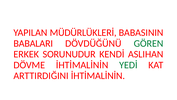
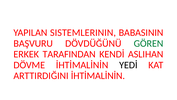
MÜDÜRLÜKLERİ: MÜDÜRLÜKLERİ -> SISTEMLERININ
BABALARI: BABALARI -> BAŞVURU
SORUNUDUR: SORUNUDUR -> TARAFINDAN
YEDİ colour: green -> black
